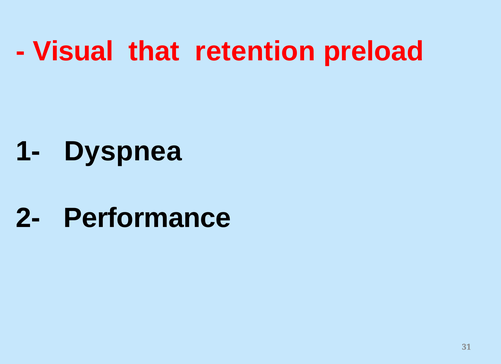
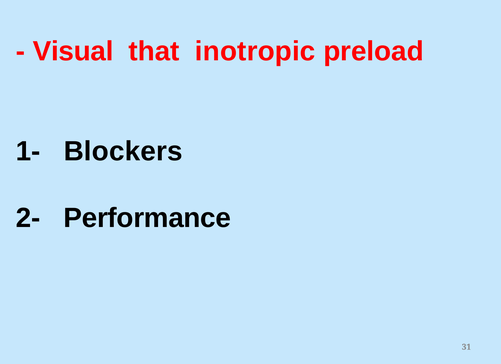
retention: retention -> inotropic
Dyspnea: Dyspnea -> Blockers
